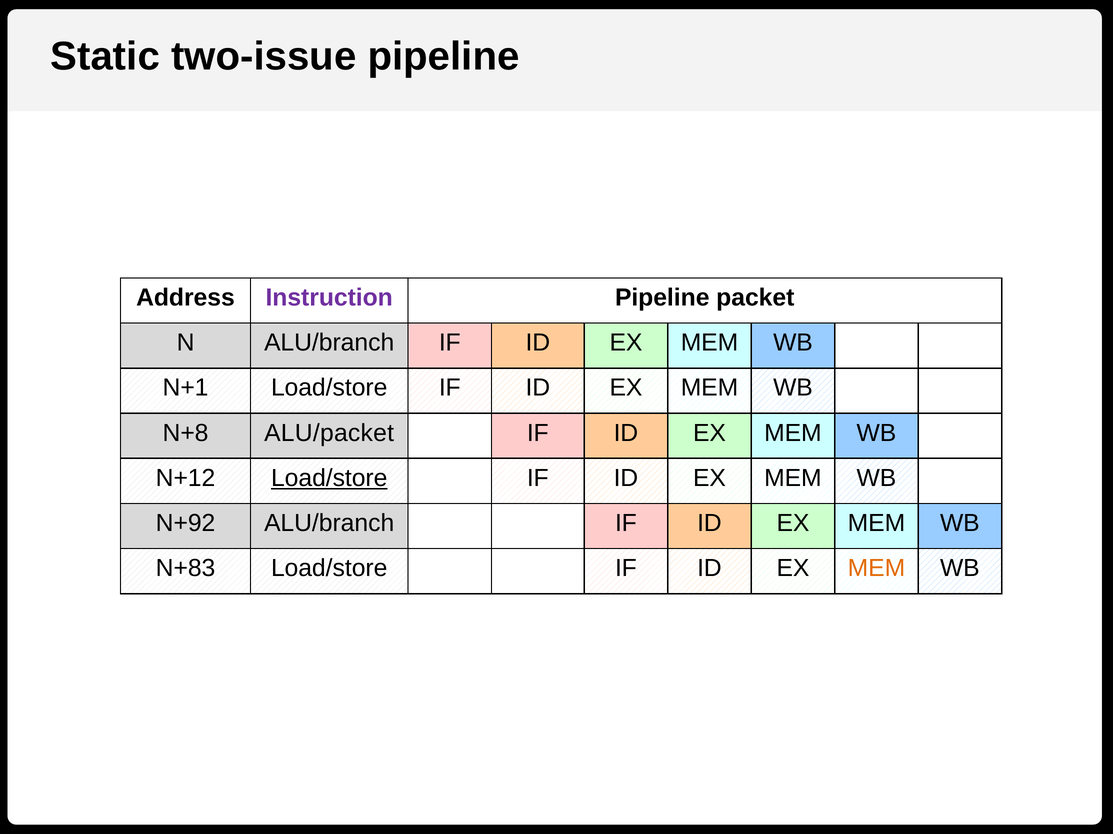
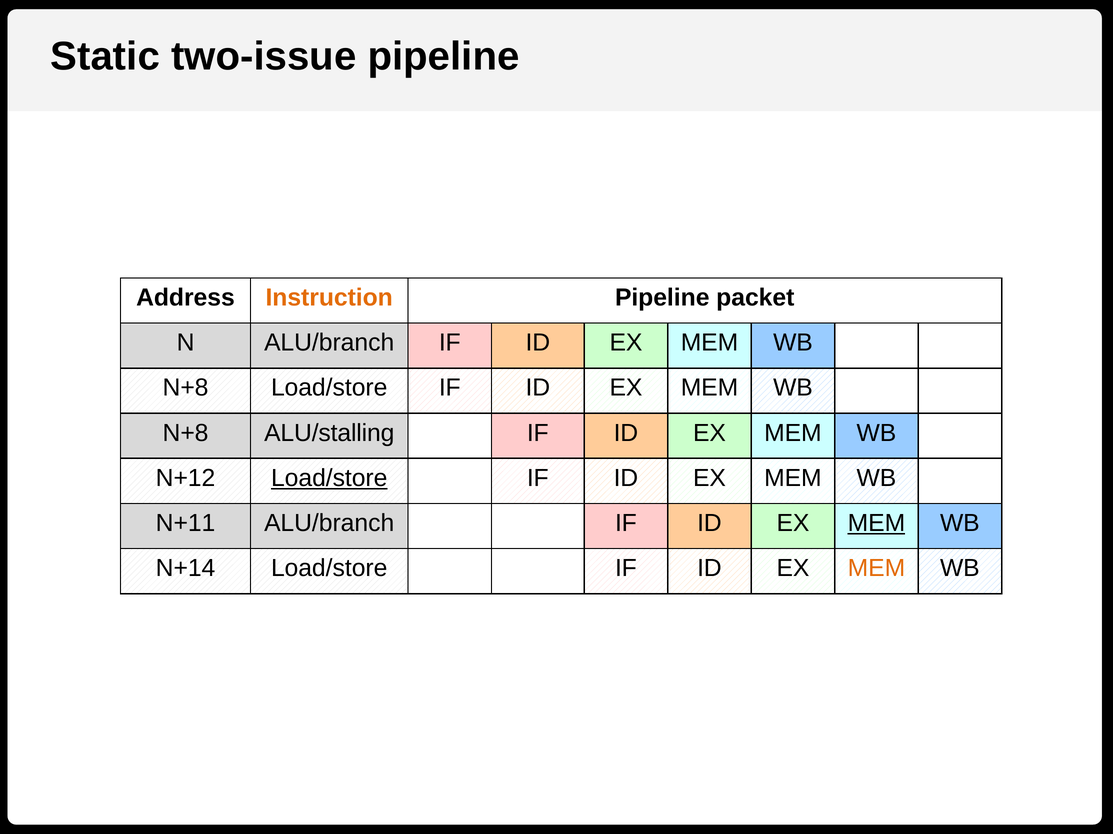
Instruction colour: purple -> orange
N+1 at (186, 388): N+1 -> N+8
ALU/packet: ALU/packet -> ALU/stalling
N+92: N+92 -> N+11
MEM at (876, 524) underline: none -> present
N+83: N+83 -> N+14
